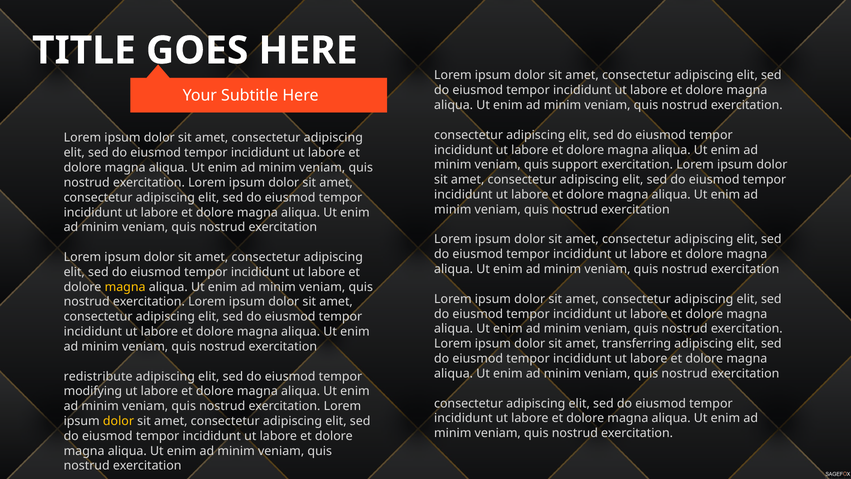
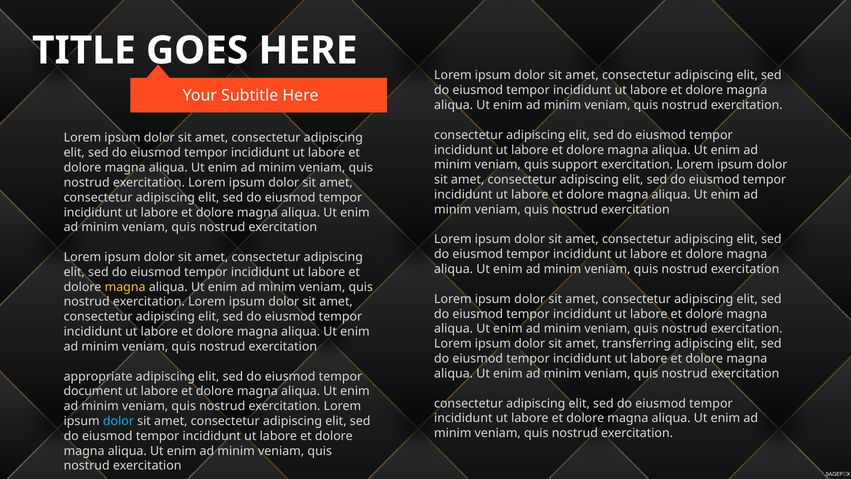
redistribute: redistribute -> appropriate
modifying: modifying -> document
dolor at (118, 421) colour: yellow -> light blue
